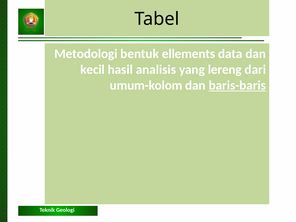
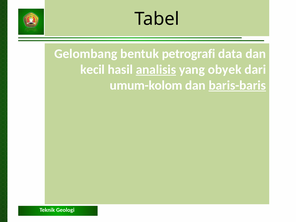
Metodologi: Metodologi -> Gelombang
ellements: ellements -> petrografi
analisis underline: none -> present
lereng: lereng -> obyek
